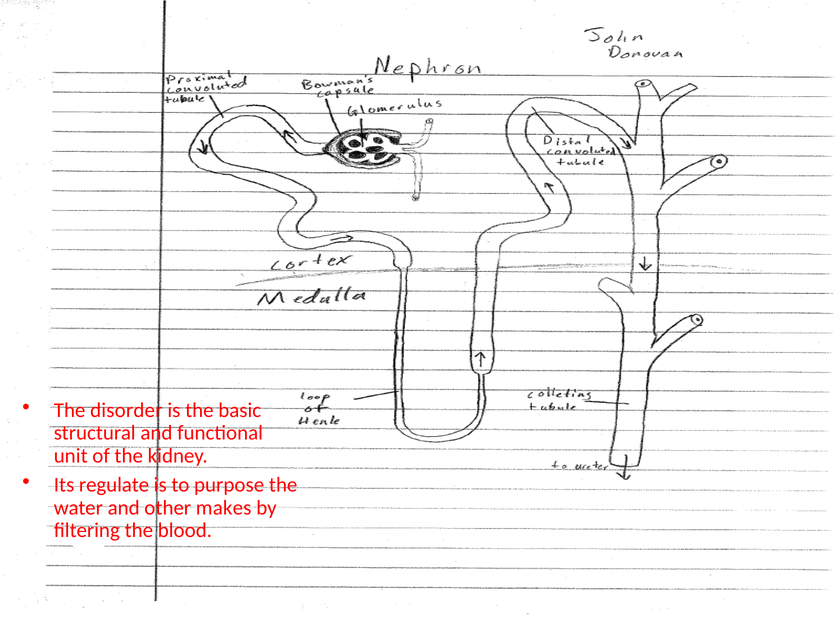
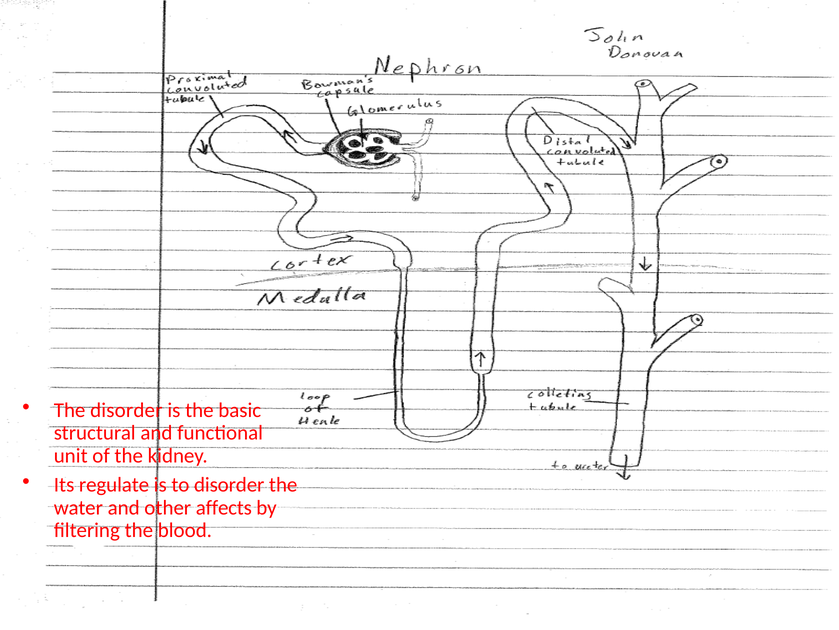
to purpose: purpose -> disorder
makes: makes -> affects
